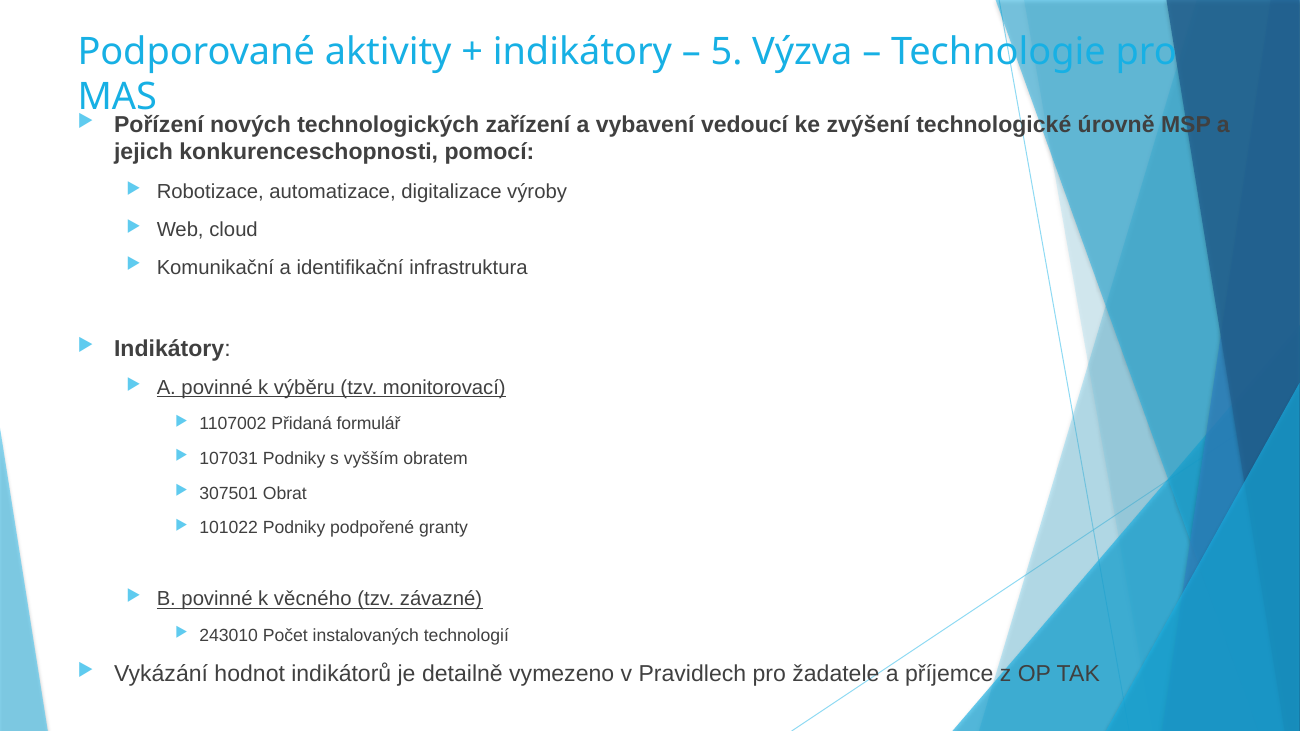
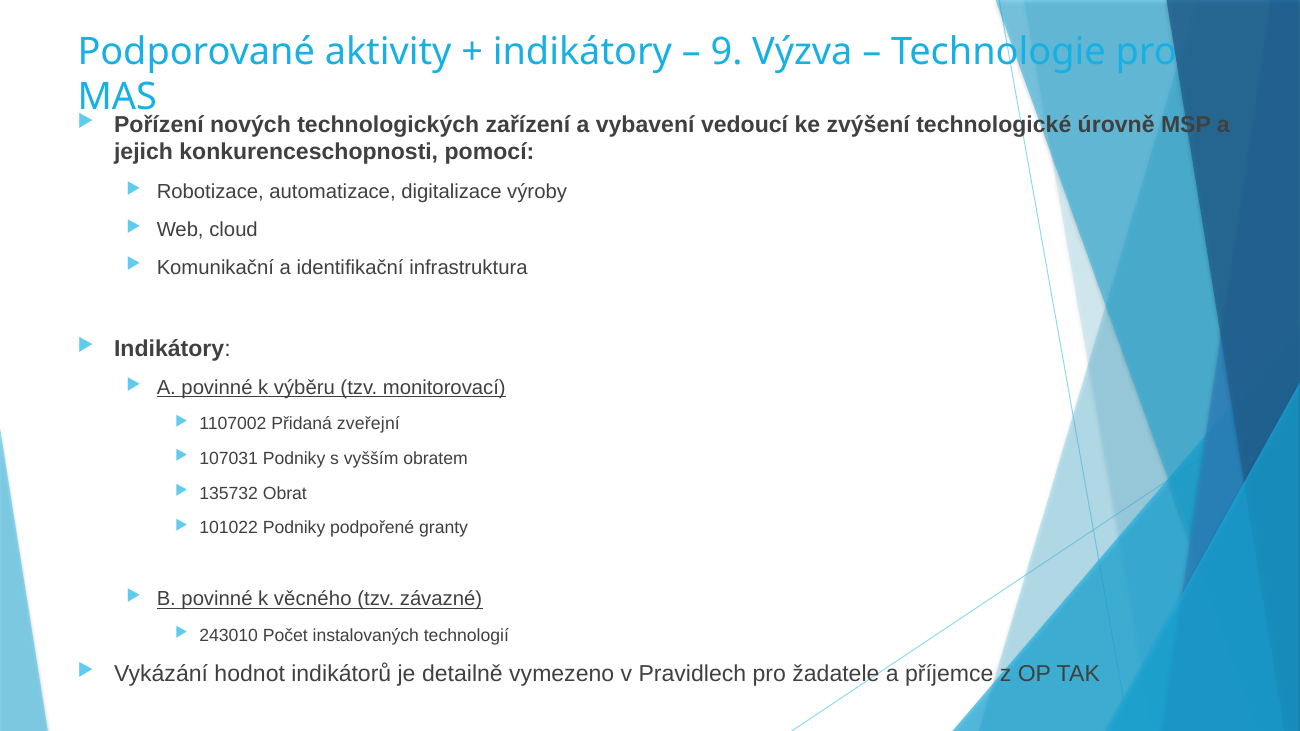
5: 5 -> 9
formulář: formulář -> zveřejní
307501: 307501 -> 135732
